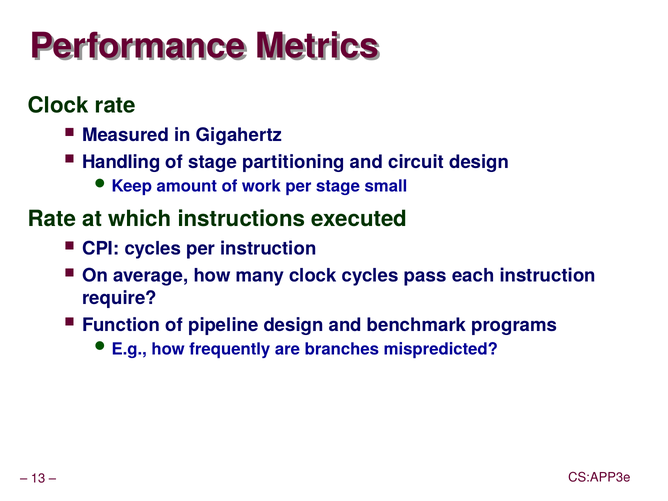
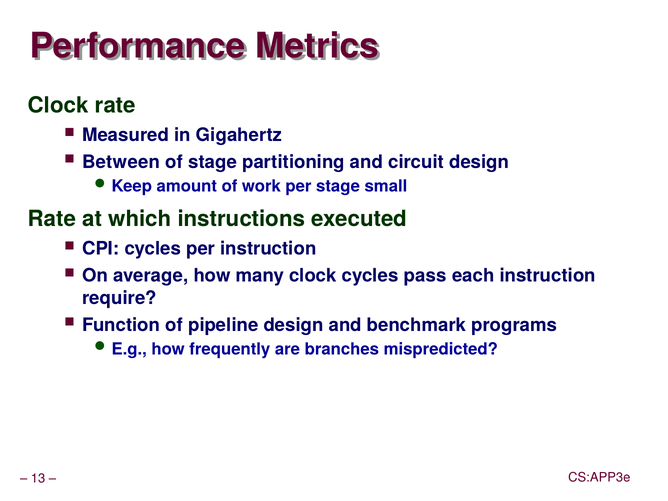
Handling: Handling -> Between
